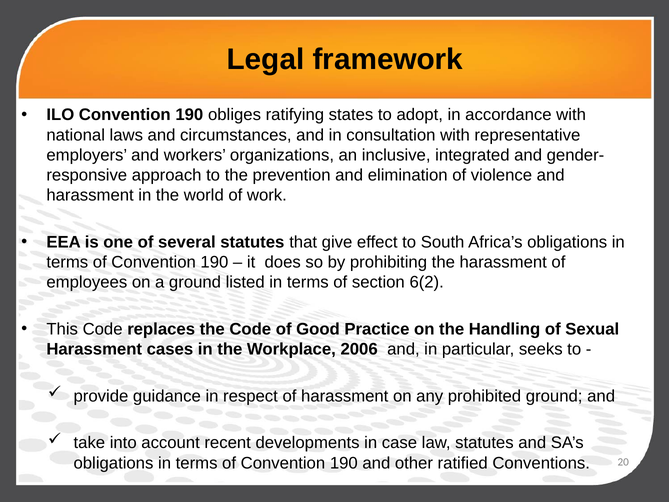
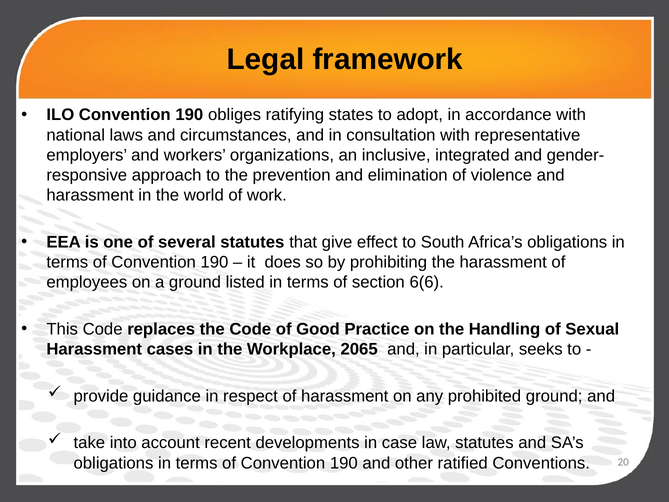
6(2: 6(2 -> 6(6
2006: 2006 -> 2065
